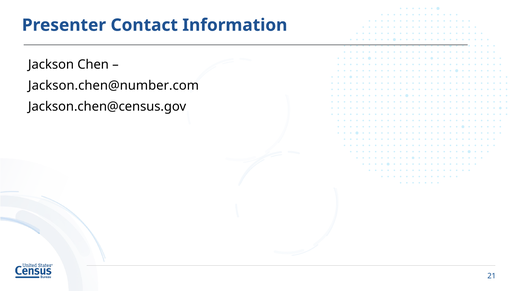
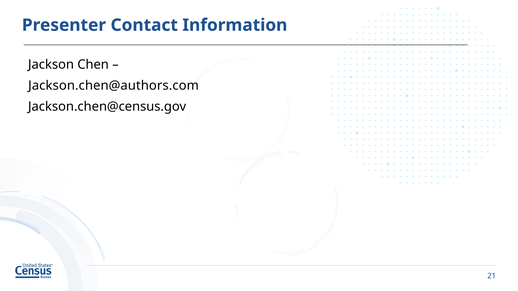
Jackson.chen@number.com: Jackson.chen@number.com -> Jackson.chen@authors.com
